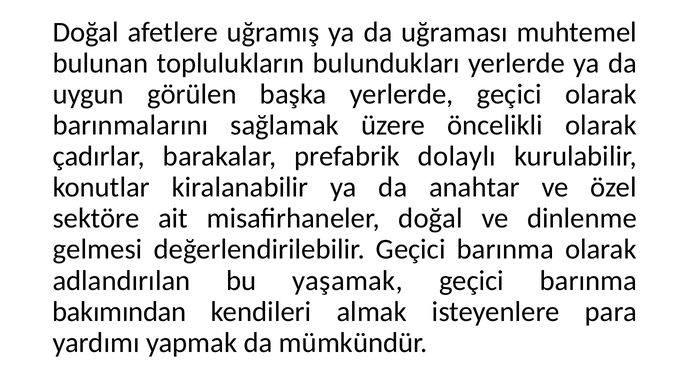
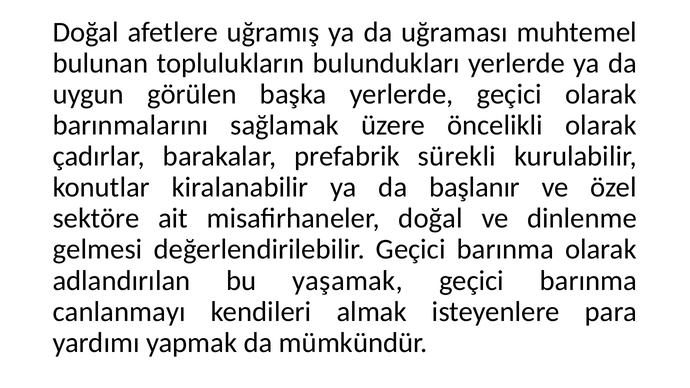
dolaylı: dolaylı -> sürekli
anahtar: anahtar -> başlanır
bakımından: bakımından -> canlanmayı
